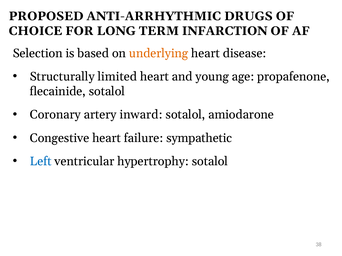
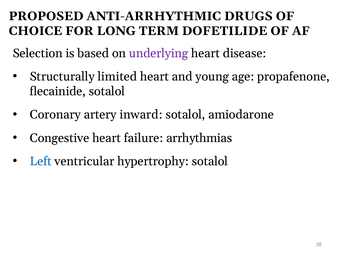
INFARCTION: INFARCTION -> DOFETILIDE
underlying colour: orange -> purple
sympathetic: sympathetic -> arrhythmias
